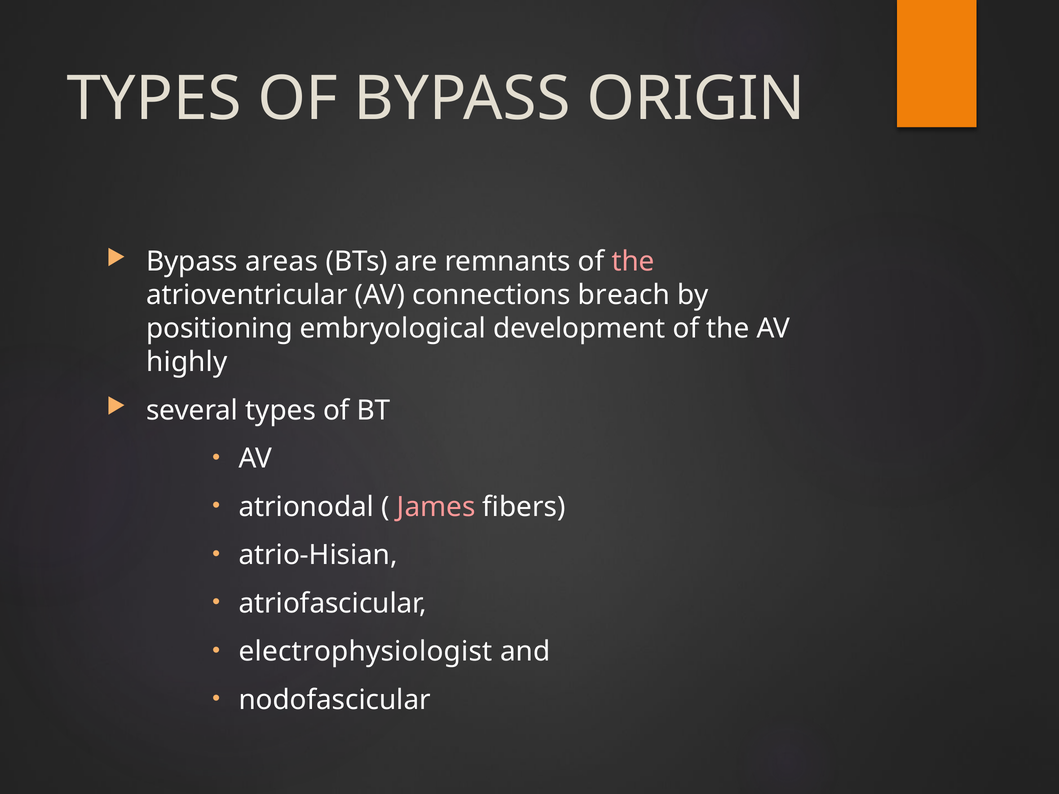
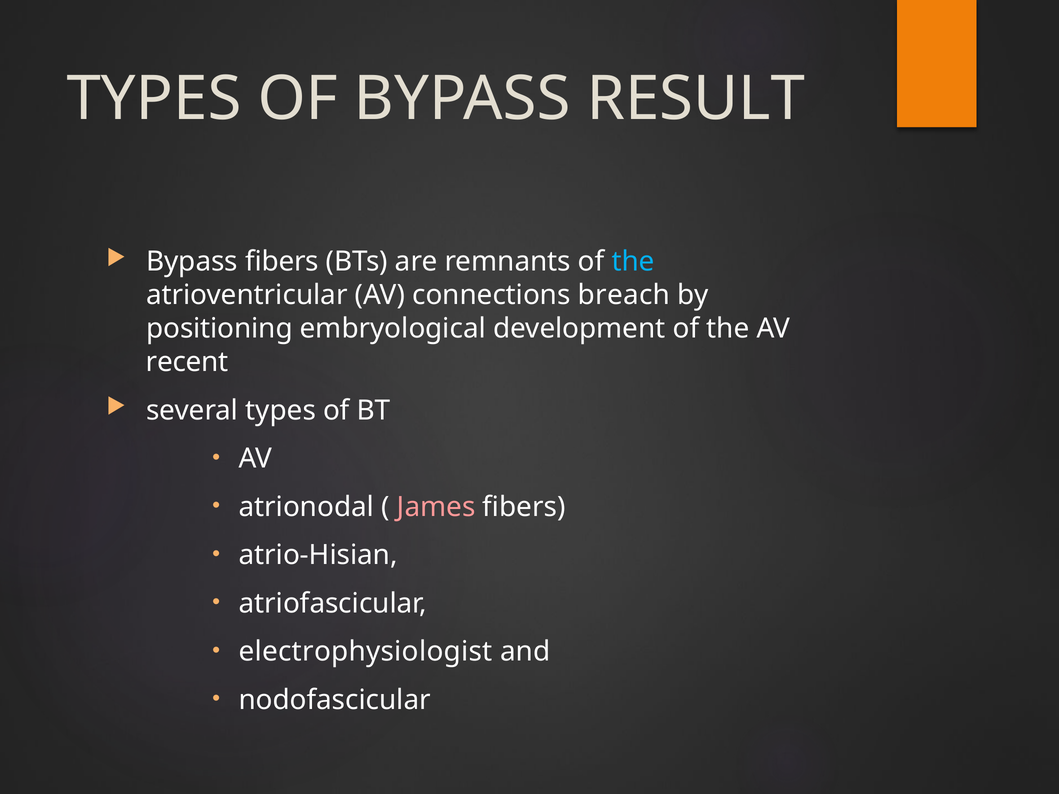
ORIGIN: ORIGIN -> RESULT
Bypass areas: areas -> fibers
the at (633, 262) colour: pink -> light blue
highly: highly -> recent
